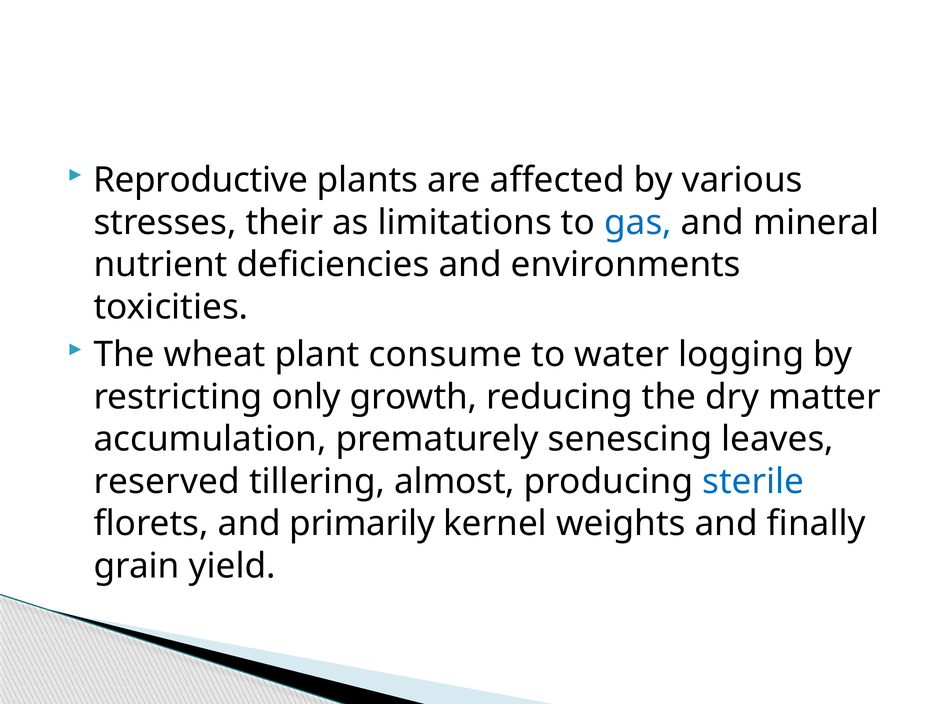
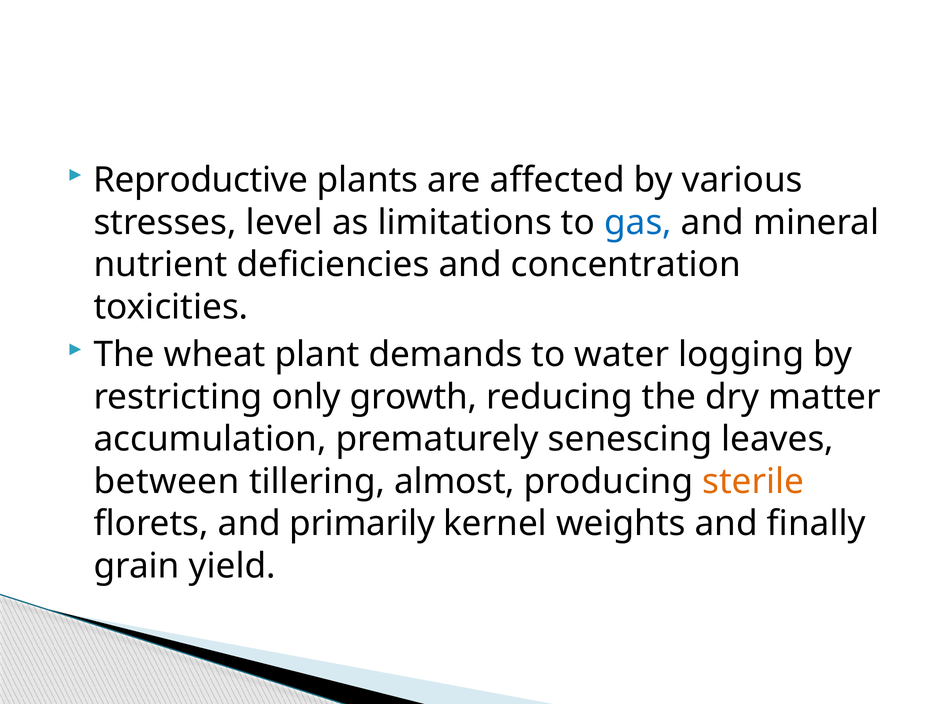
their: their -> level
environments: environments -> concentration
consume: consume -> demands
reserved: reserved -> between
sterile colour: blue -> orange
